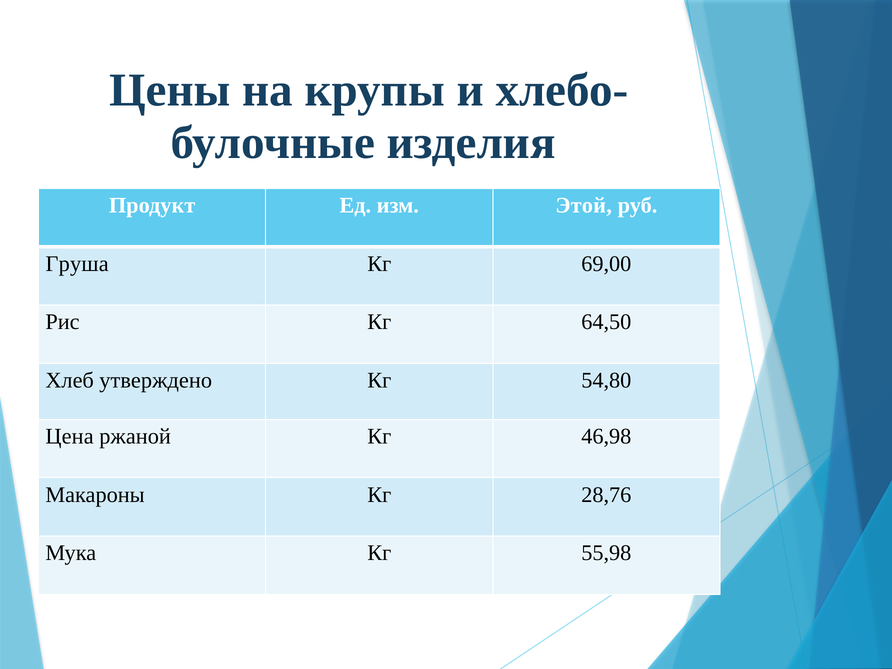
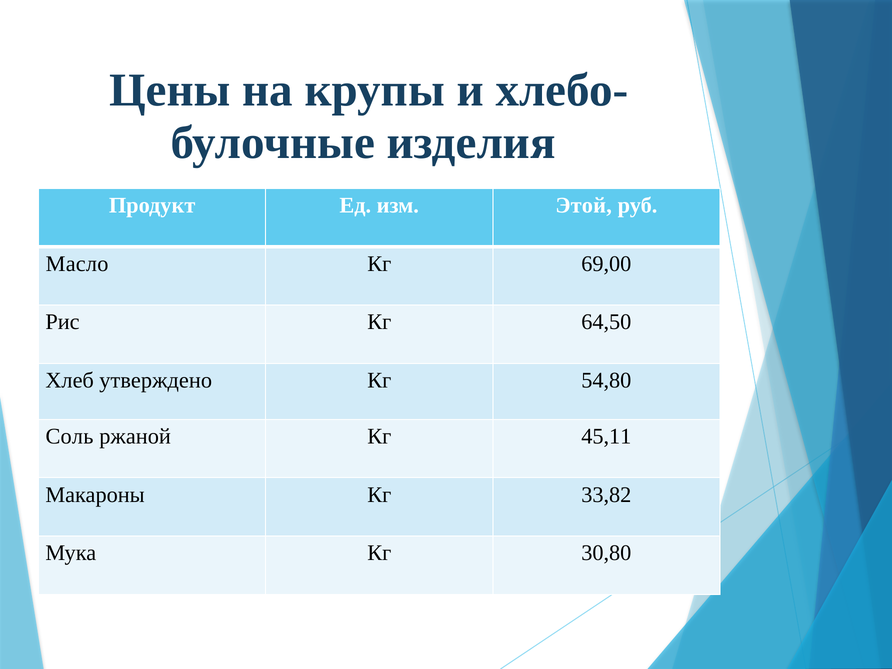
Груша: Груша -> Масло
Цена: Цена -> Соль
46,98: 46,98 -> 45,11
28,76: 28,76 -> 33,82
55,98: 55,98 -> 30,80
